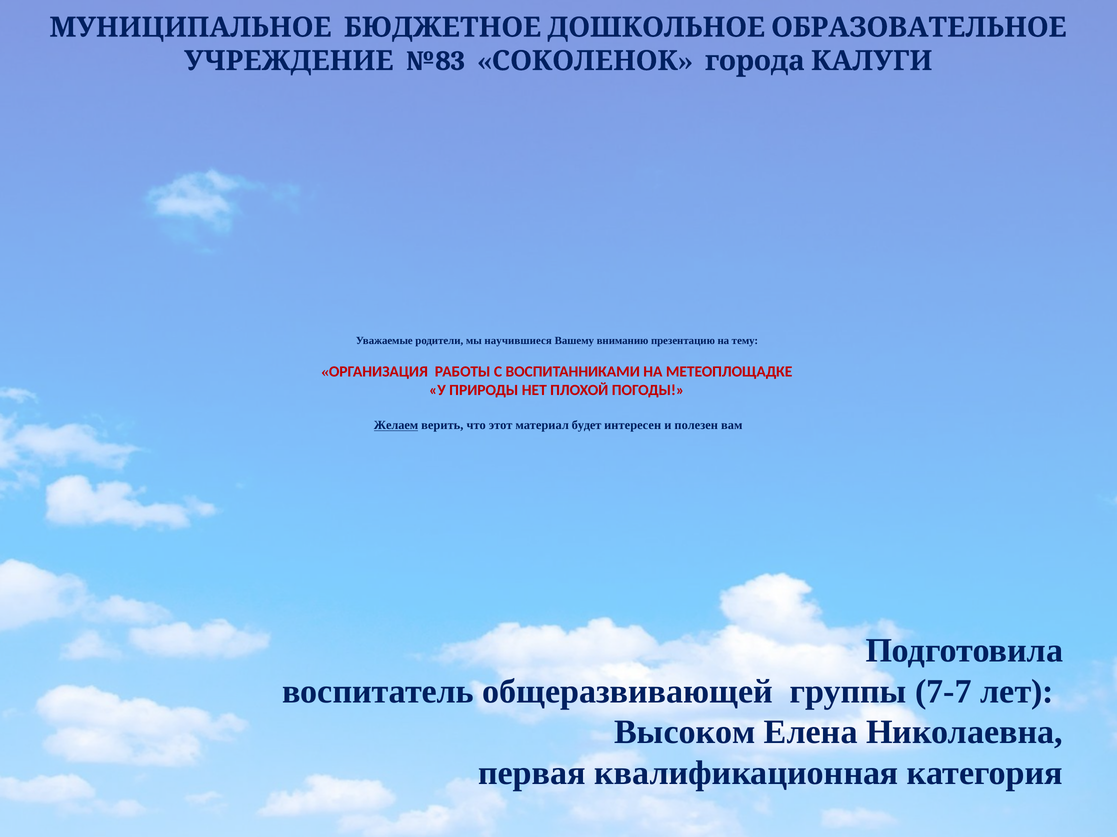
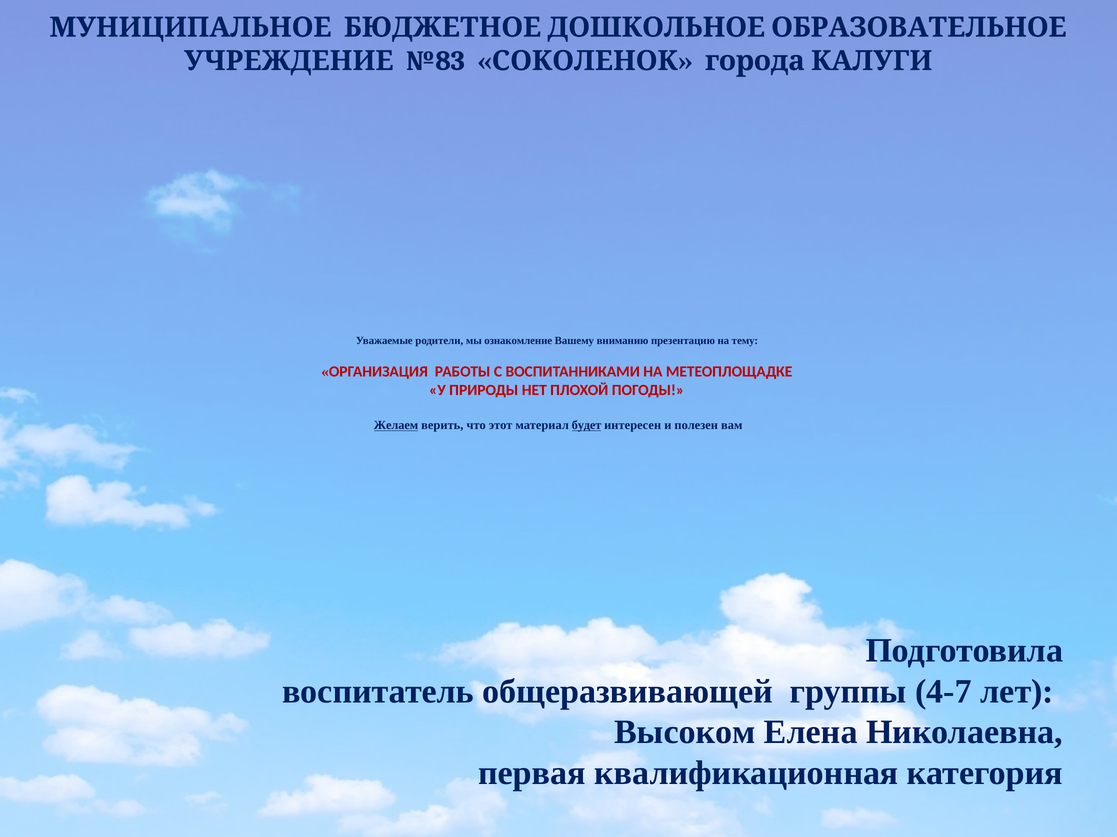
научившиеся: научившиеся -> ознакомление
будет underline: none -> present
7-7: 7-7 -> 4-7
